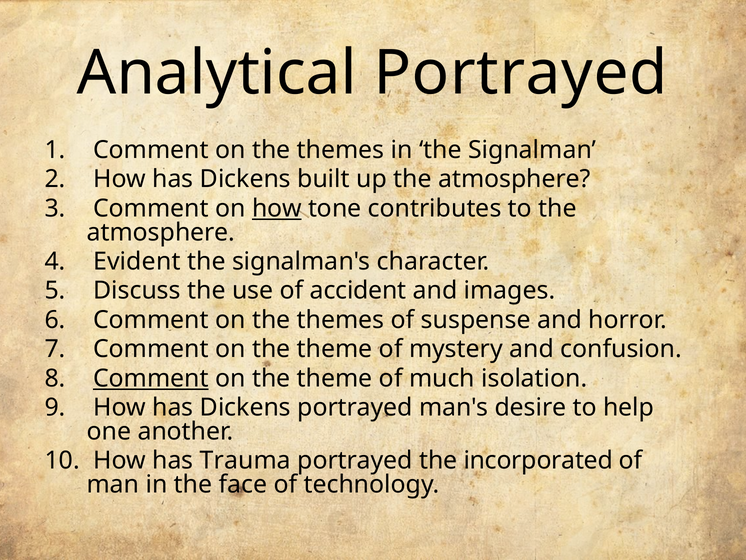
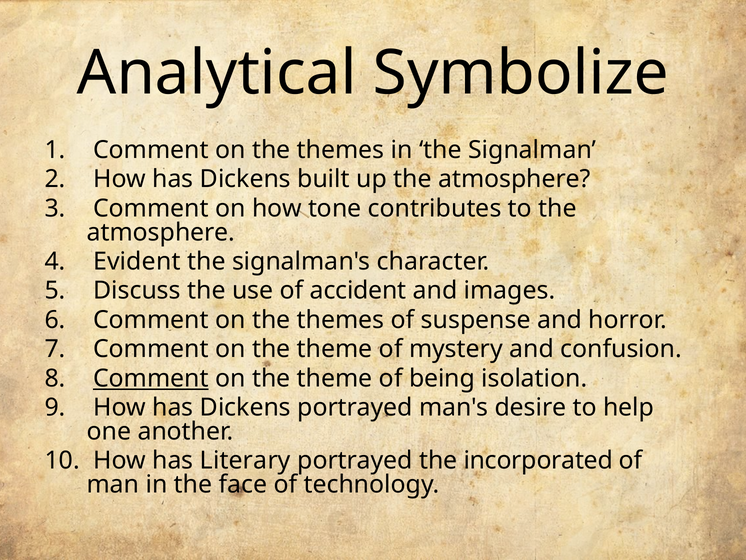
Analytical Portrayed: Portrayed -> Symbolize
how at (277, 208) underline: present -> none
much: much -> being
Trauma: Trauma -> Literary
